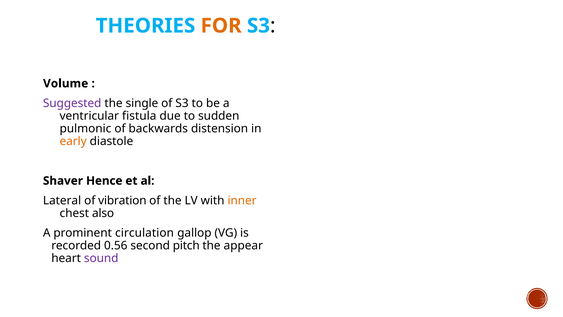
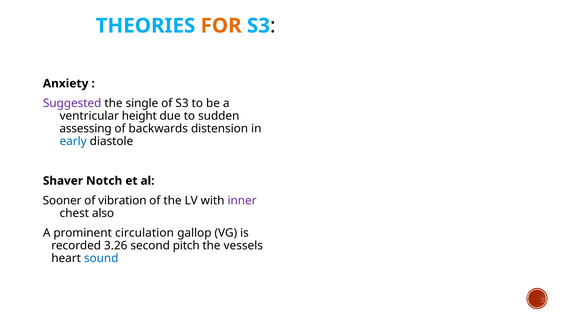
Volume: Volume -> Anxiety
fistula: fistula -> height
pulmonic: pulmonic -> assessing
early colour: orange -> blue
Hence: Hence -> Notch
Lateral: Lateral -> Sooner
inner colour: orange -> purple
0.56: 0.56 -> 3.26
appear: appear -> vessels
sound colour: purple -> blue
